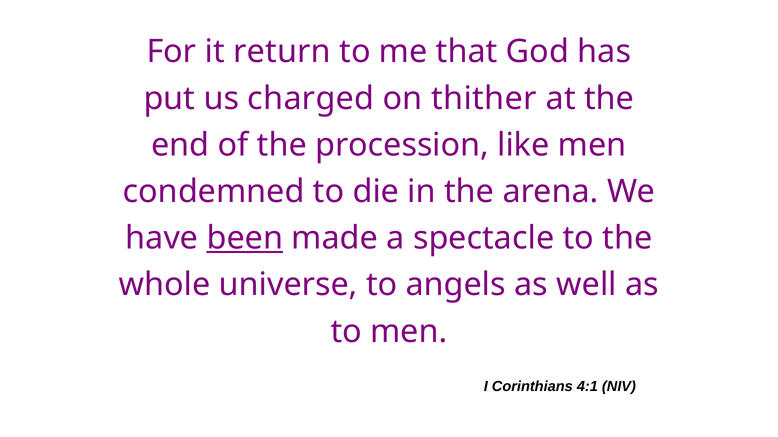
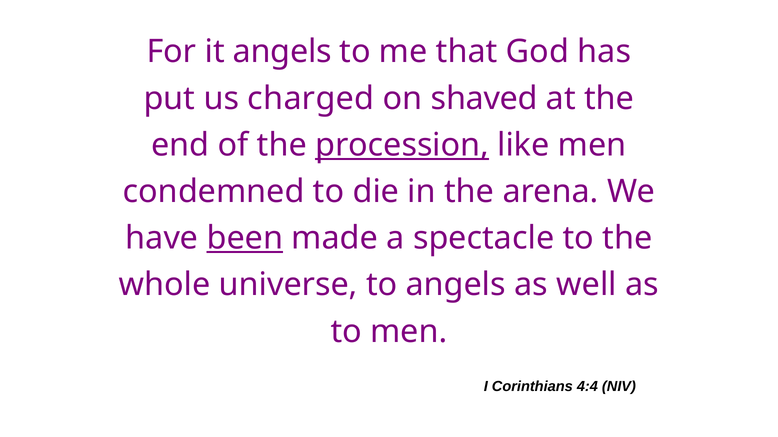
it return: return -> angels
thither: thither -> shaved
procession underline: none -> present
4:1: 4:1 -> 4:4
